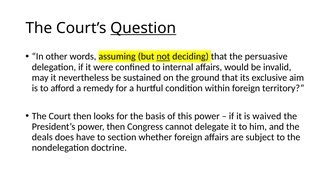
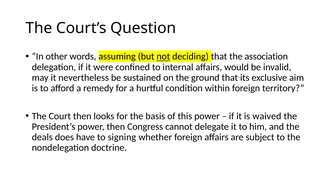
Question underline: present -> none
persuasive: persuasive -> association
section: section -> signing
